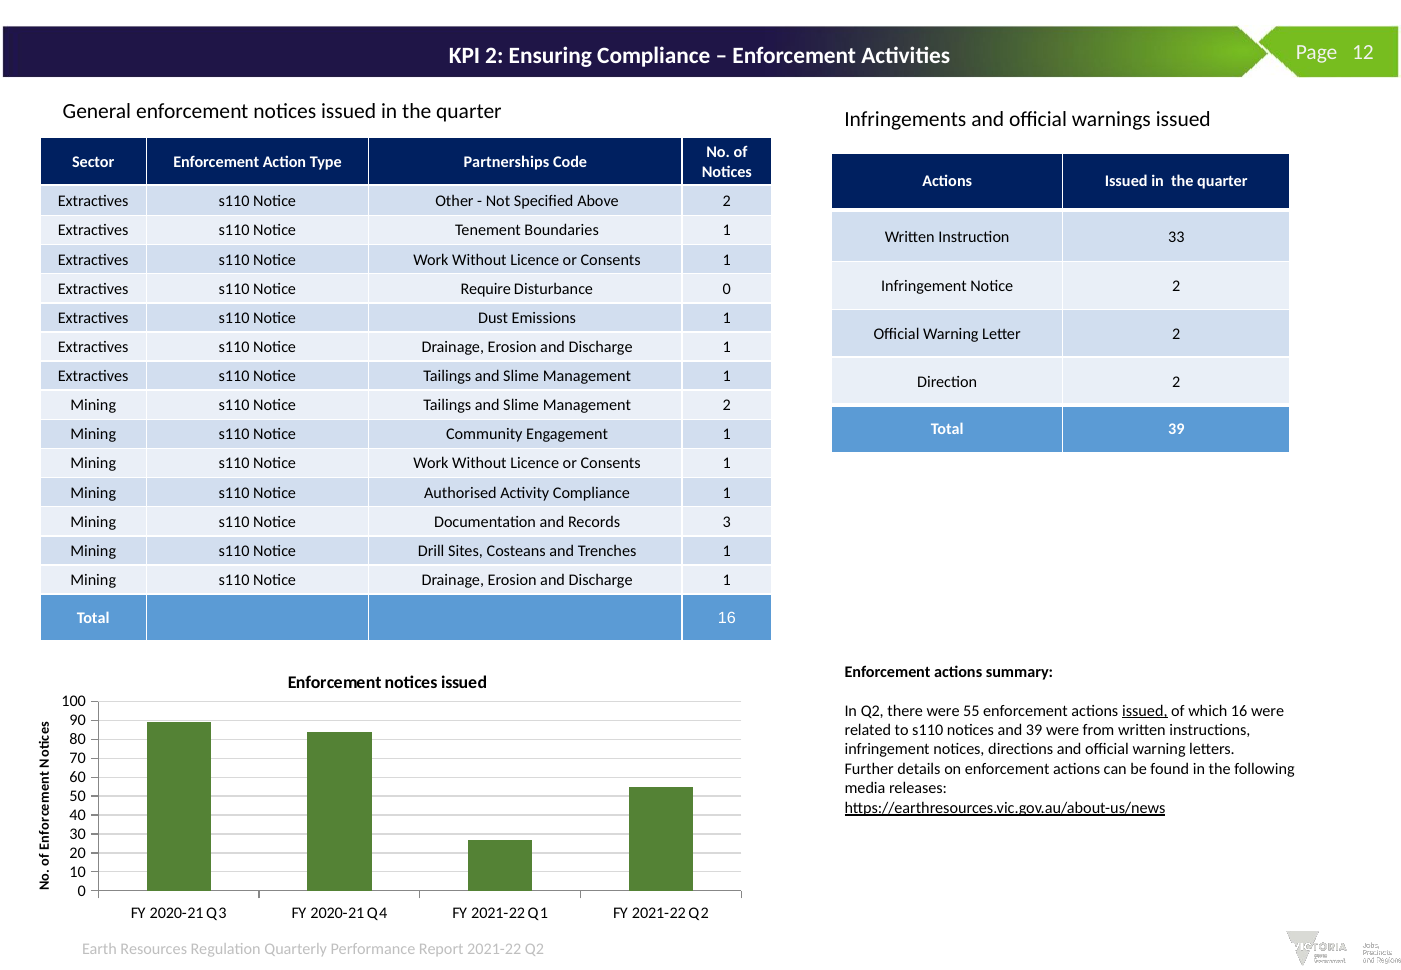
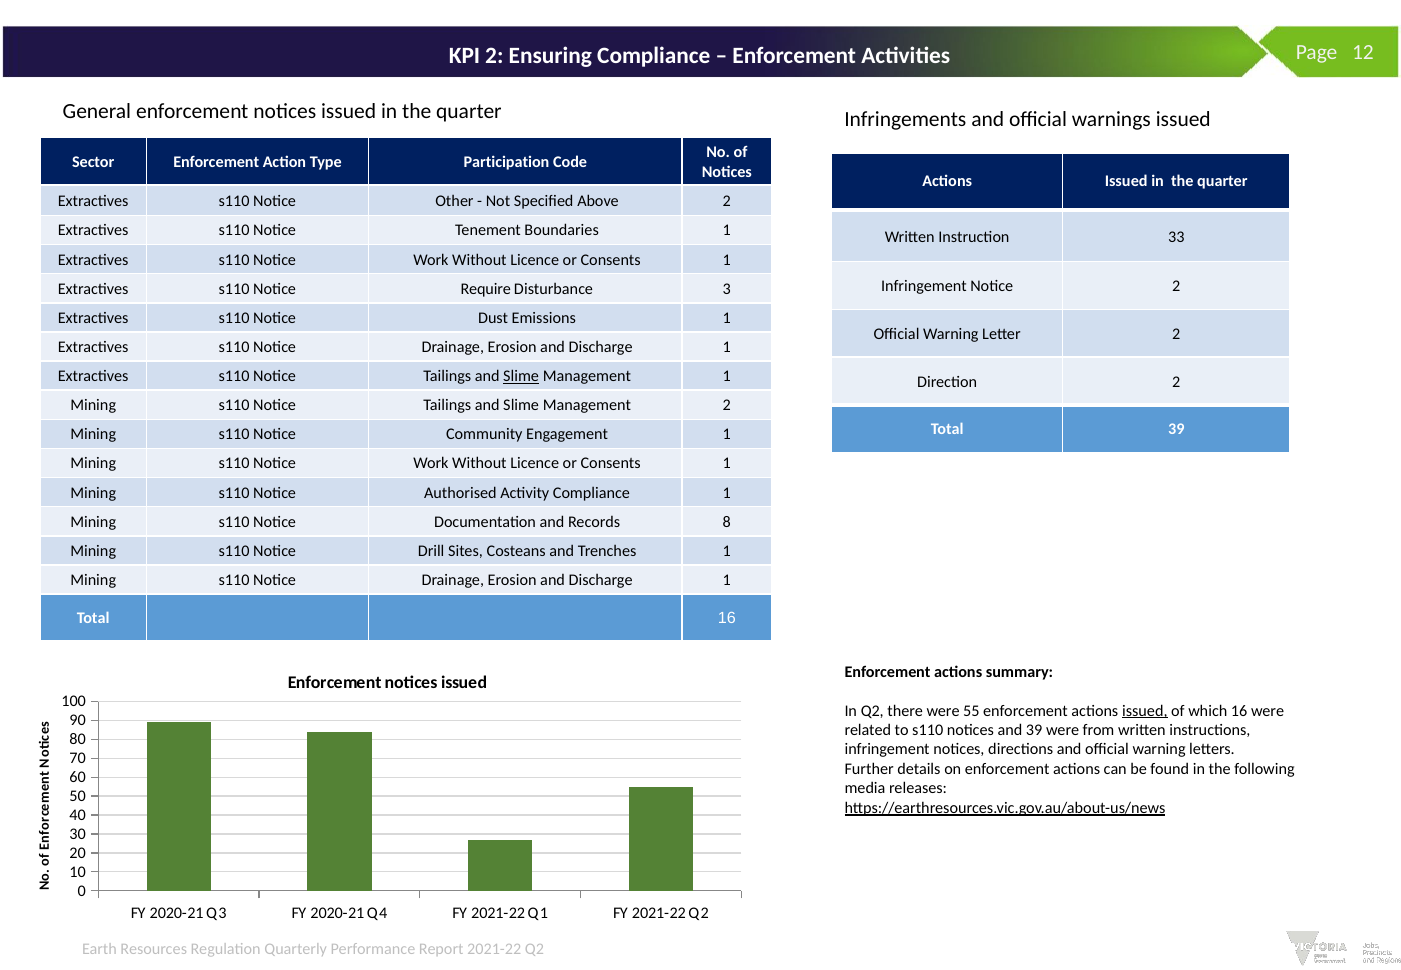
Partnerships: Partnerships -> Participation
Disturbance 0: 0 -> 3
Slime at (521, 376) underline: none -> present
3: 3 -> 8
